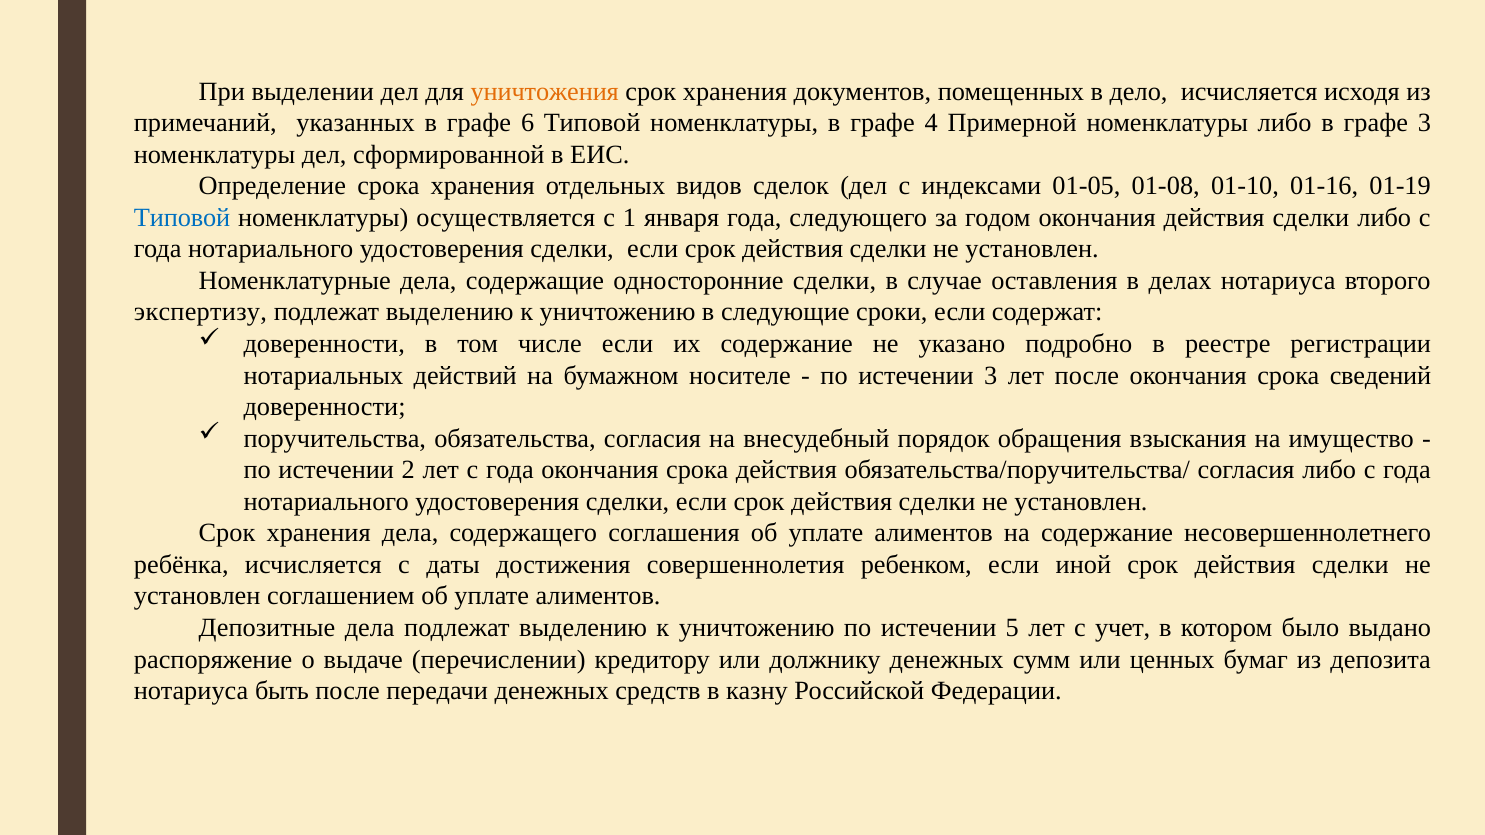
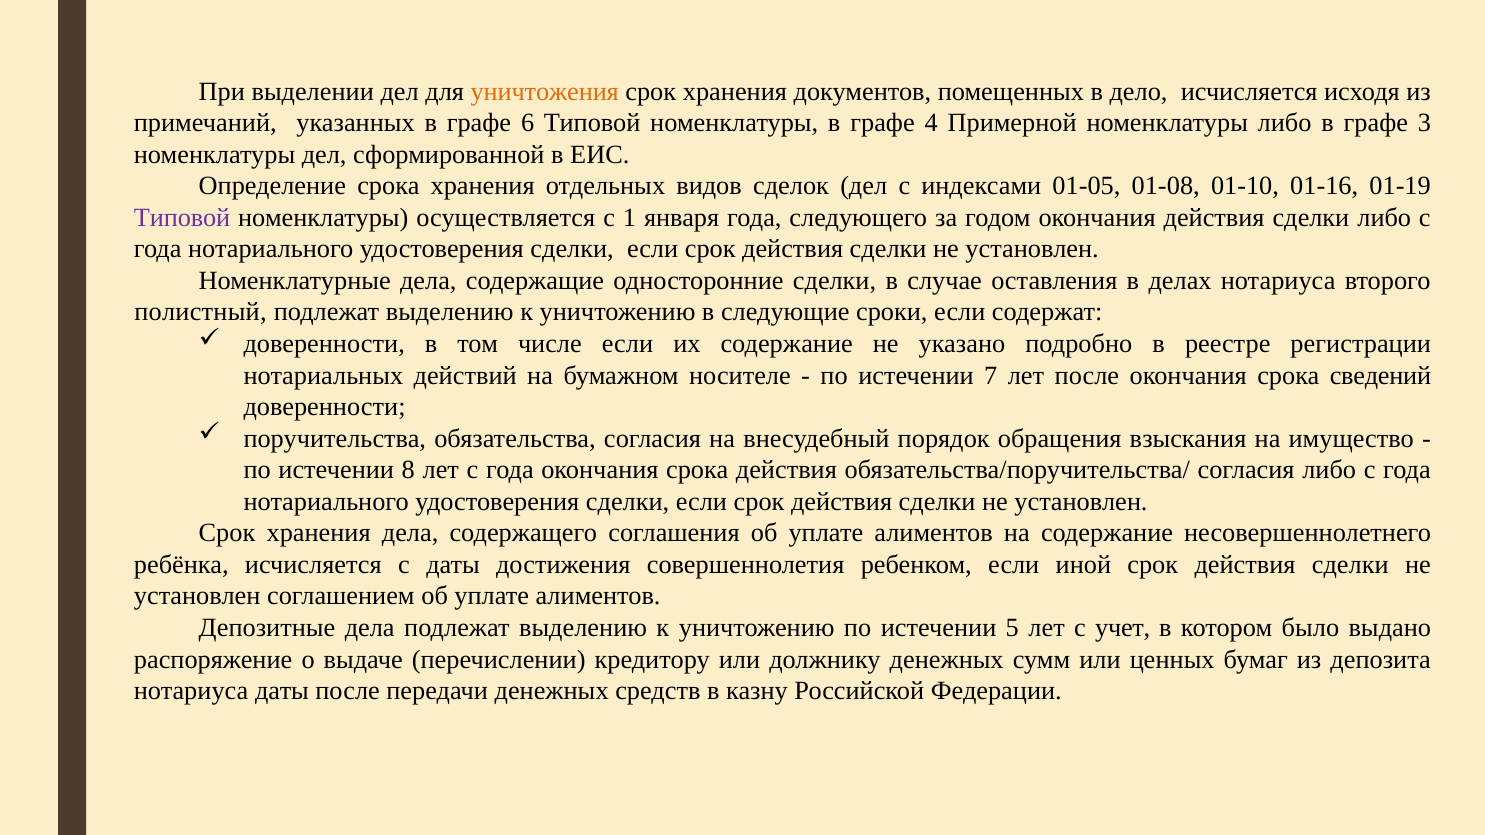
Типовой at (182, 218) colour: blue -> purple
экспертизу: экспертизу -> полистный
истечении 3: 3 -> 7
2: 2 -> 8
нотариуса быть: быть -> даты
